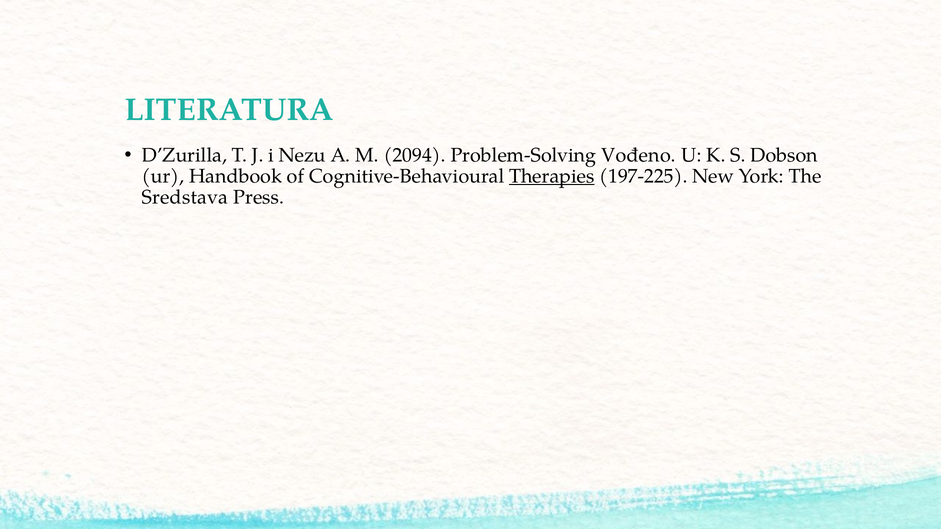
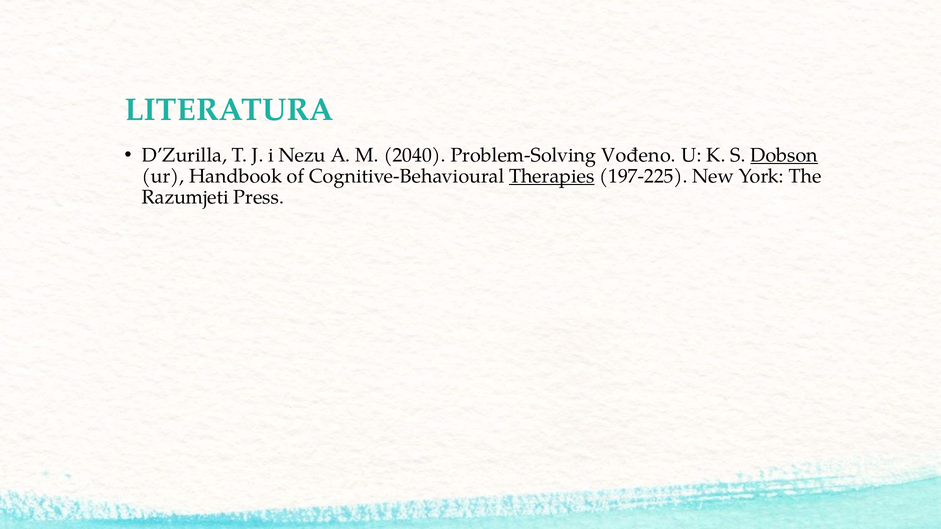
2094: 2094 -> 2040
Dobson underline: none -> present
Sredstava: Sredstava -> Razumjeti
